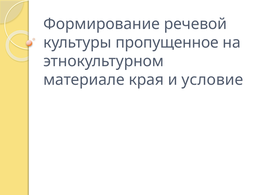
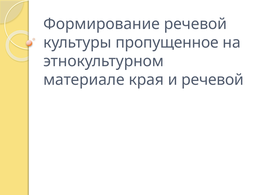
и условие: условие -> речевой
